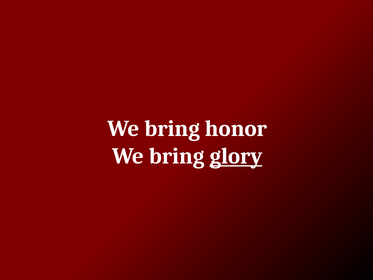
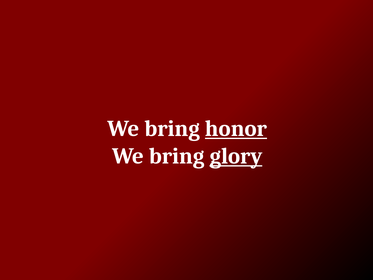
honor underline: none -> present
